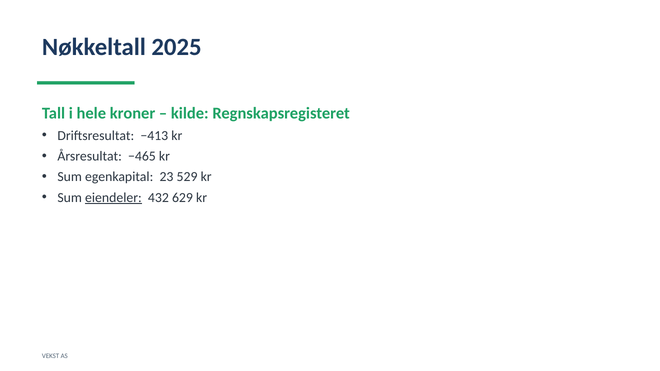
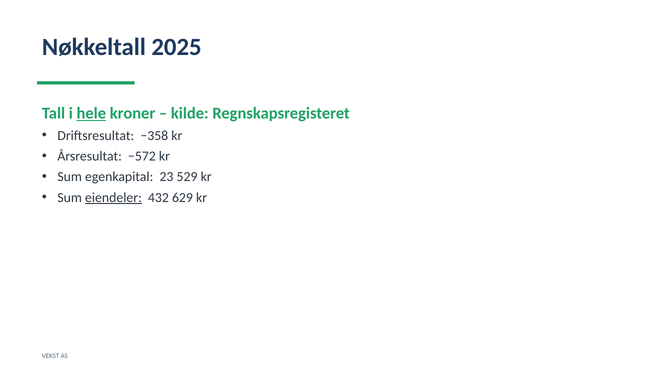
hele underline: none -> present
−413: −413 -> −358
−465: −465 -> −572
